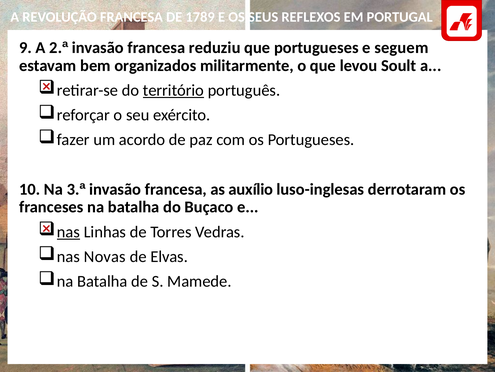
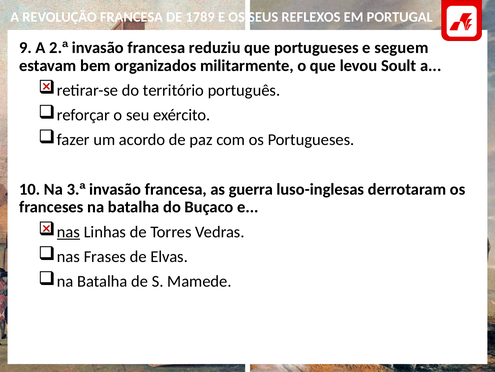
território underline: present -> none
auxílio: auxílio -> guerra
Novas: Novas -> Frases
